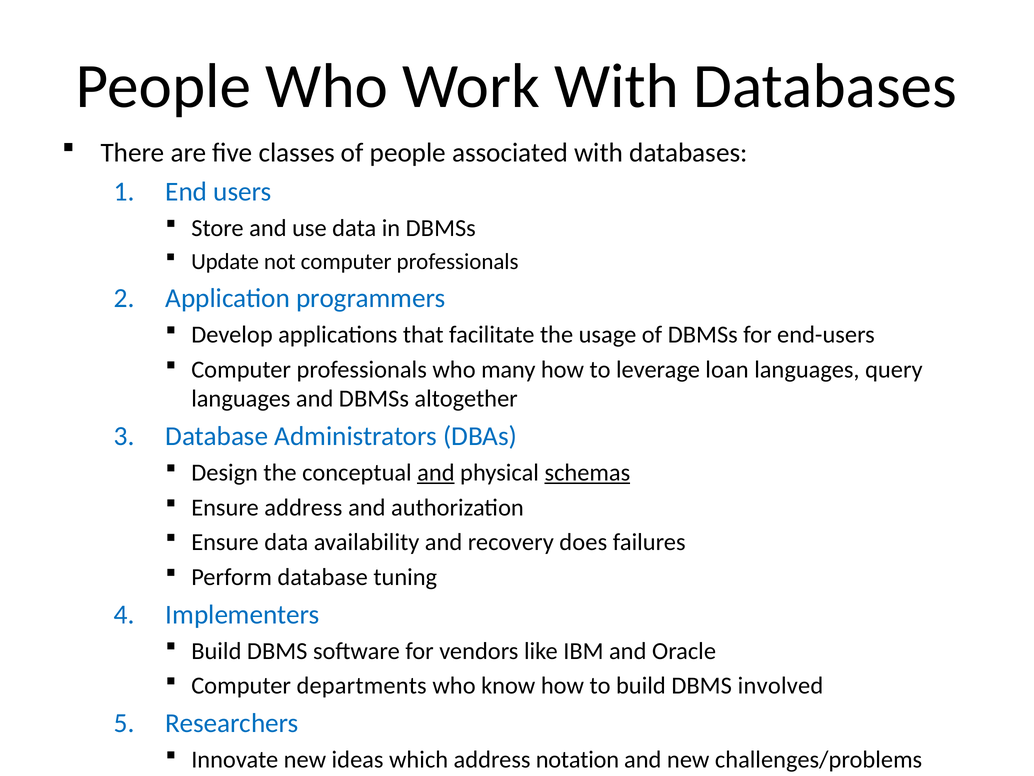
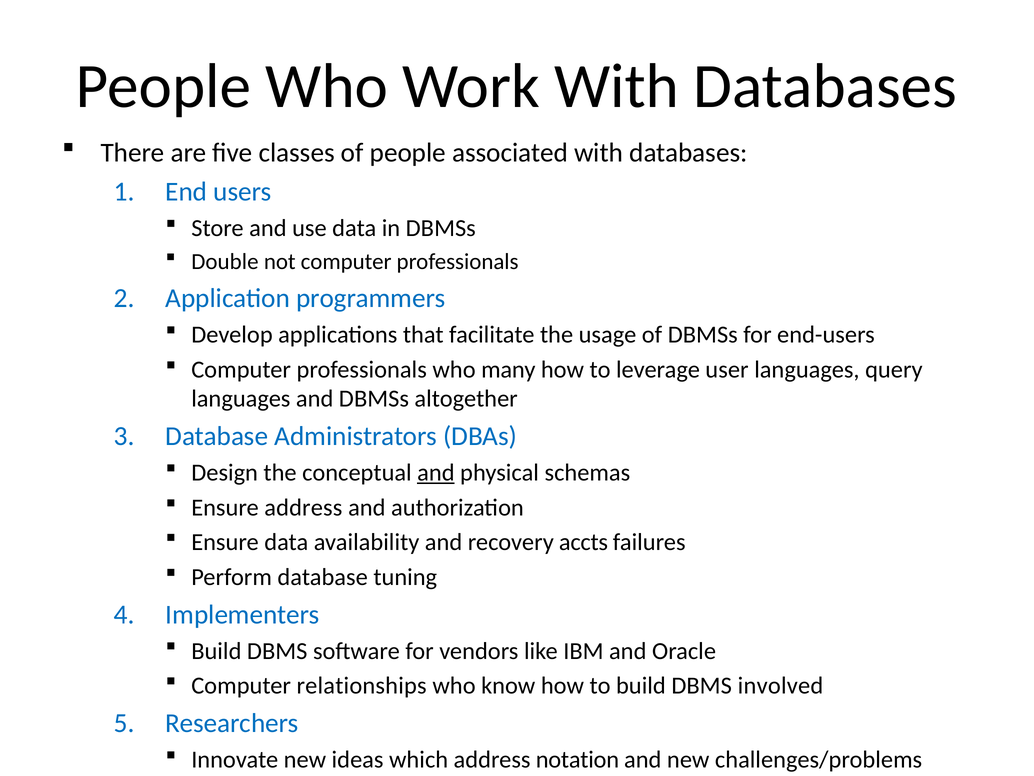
Update: Update -> Double
loan: loan -> user
schemas underline: present -> none
does: does -> accts
departments: departments -> relationships
